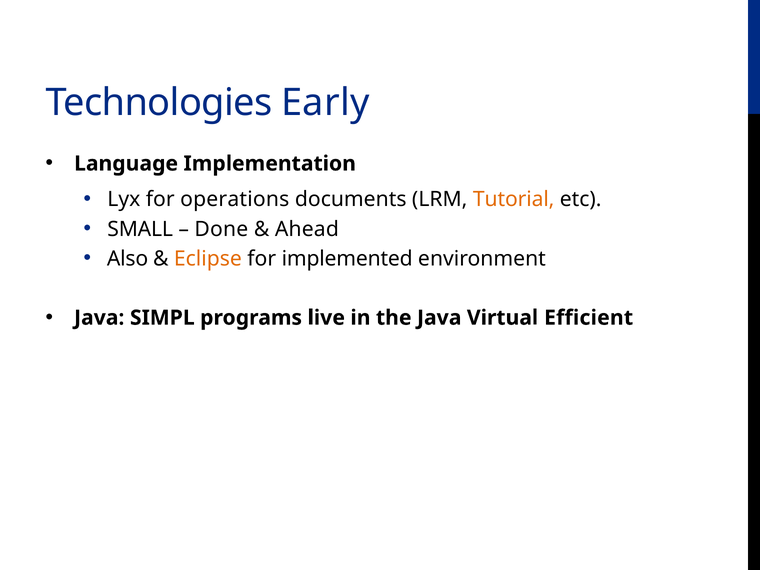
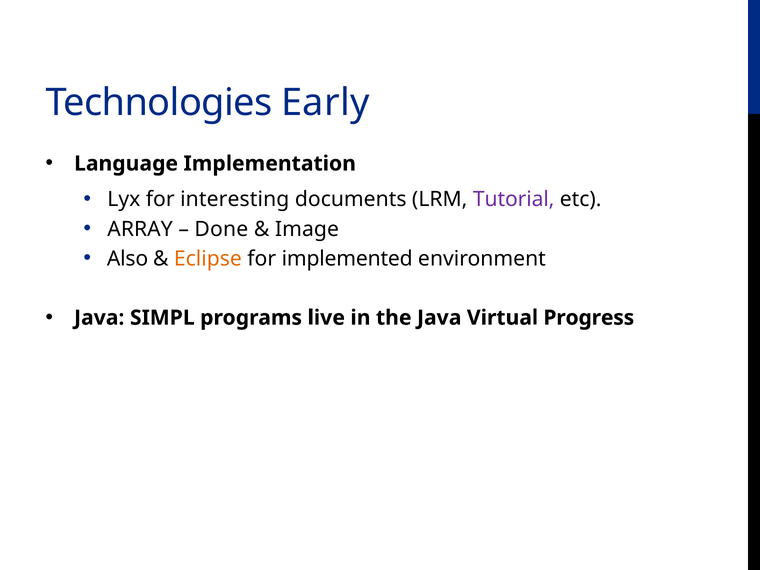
operations: operations -> interesting
Tutorial colour: orange -> purple
SMALL: SMALL -> ARRAY
Ahead: Ahead -> Image
Efficient: Efficient -> Progress
